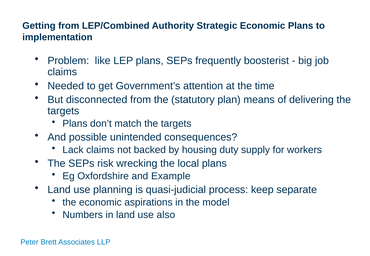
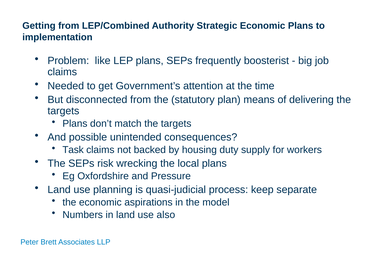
Lack: Lack -> Task
Example: Example -> Pressure
